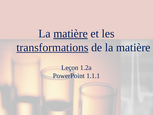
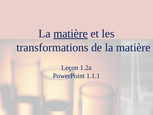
transformations underline: present -> none
